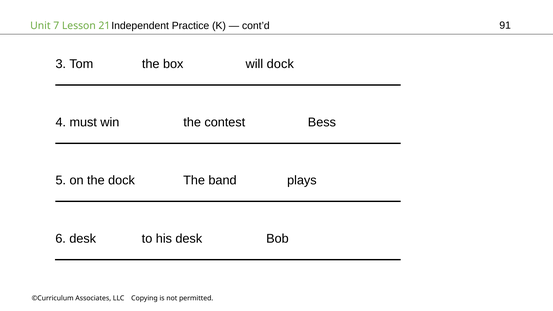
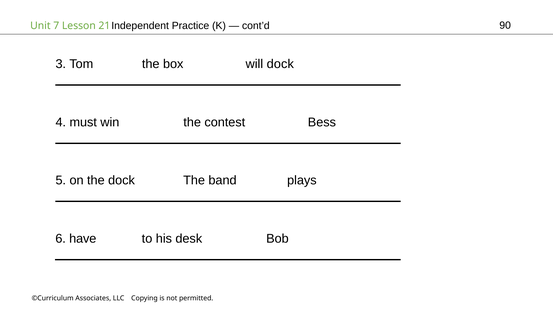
91: 91 -> 90
6 desk: desk -> have
